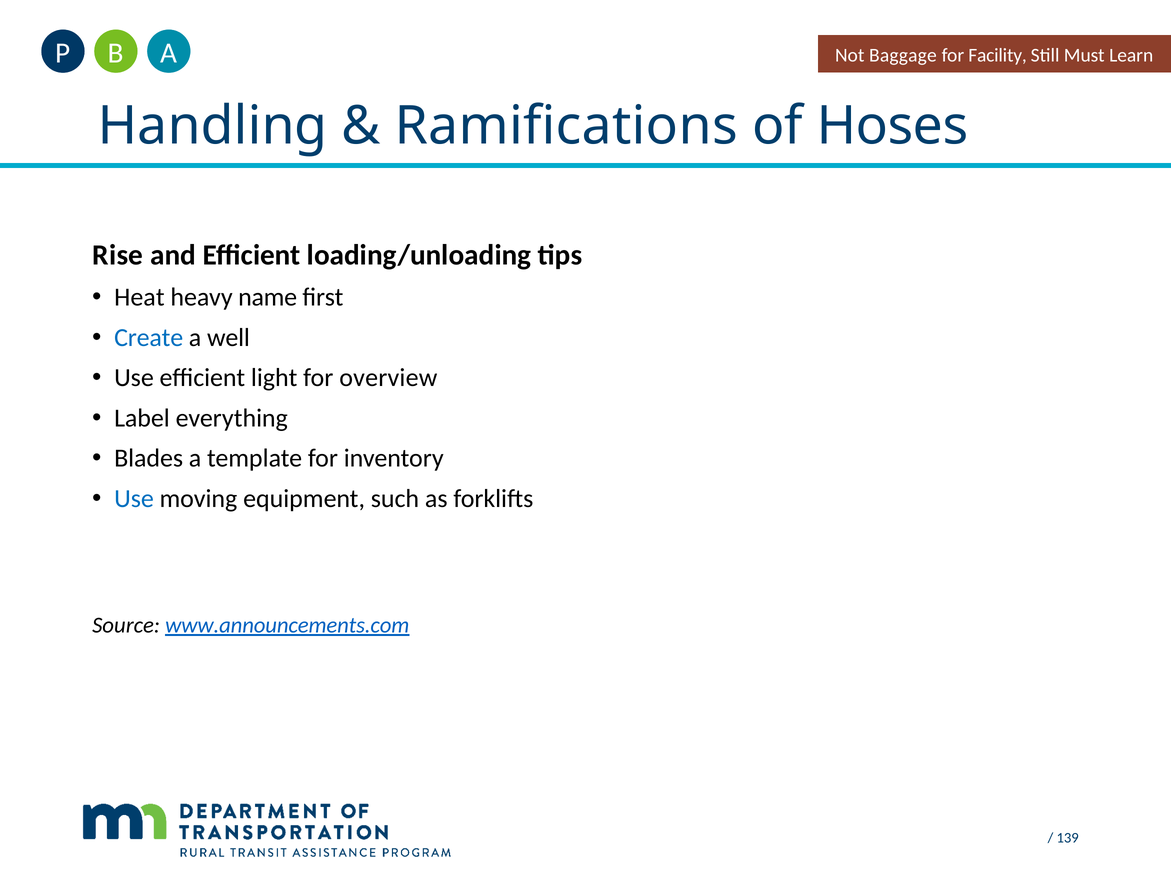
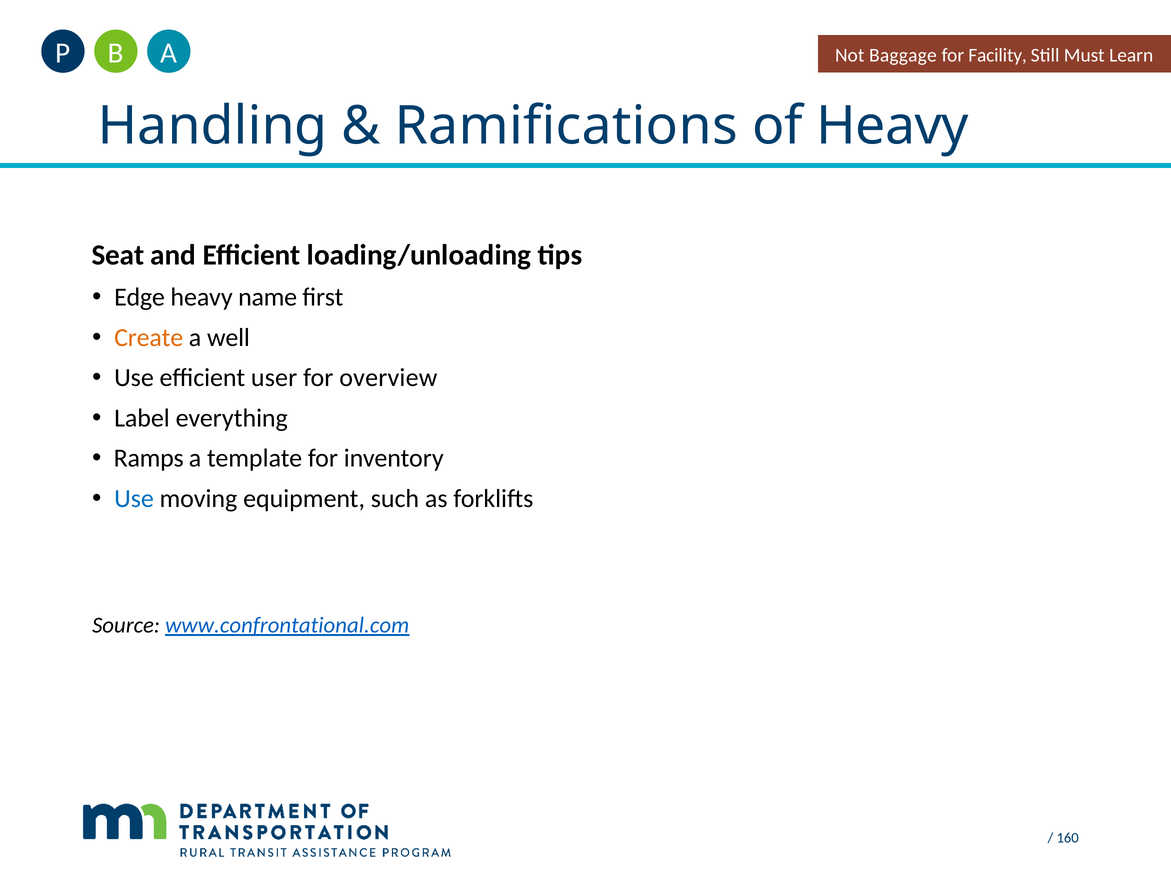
of Hoses: Hoses -> Heavy
Rise: Rise -> Seat
Heat: Heat -> Edge
Create colour: blue -> orange
light: light -> user
Blades: Blades -> Ramps
www.announcements.com: www.announcements.com -> www.confrontational.com
139: 139 -> 160
